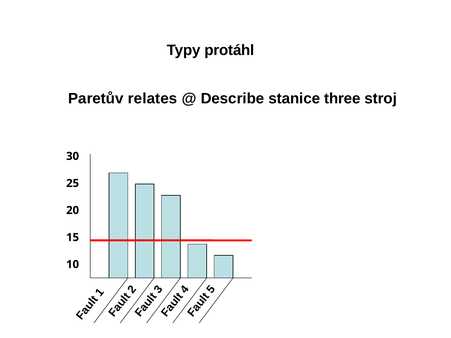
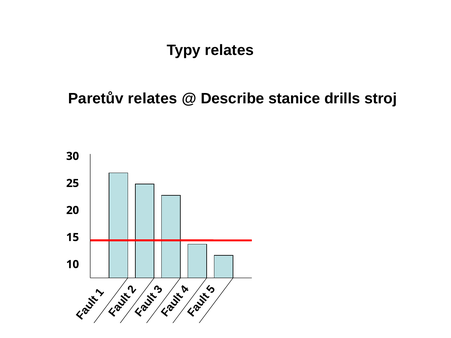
Typy protáhl: protáhl -> relates
three: three -> drills
